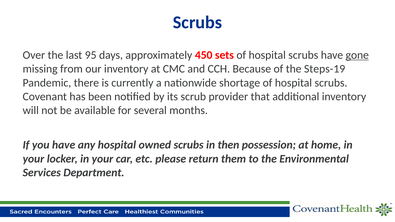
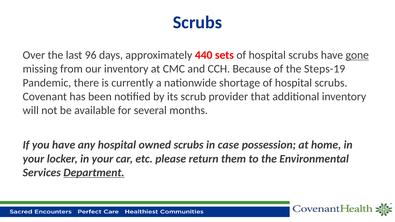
95: 95 -> 96
450: 450 -> 440
then: then -> case
Department underline: none -> present
